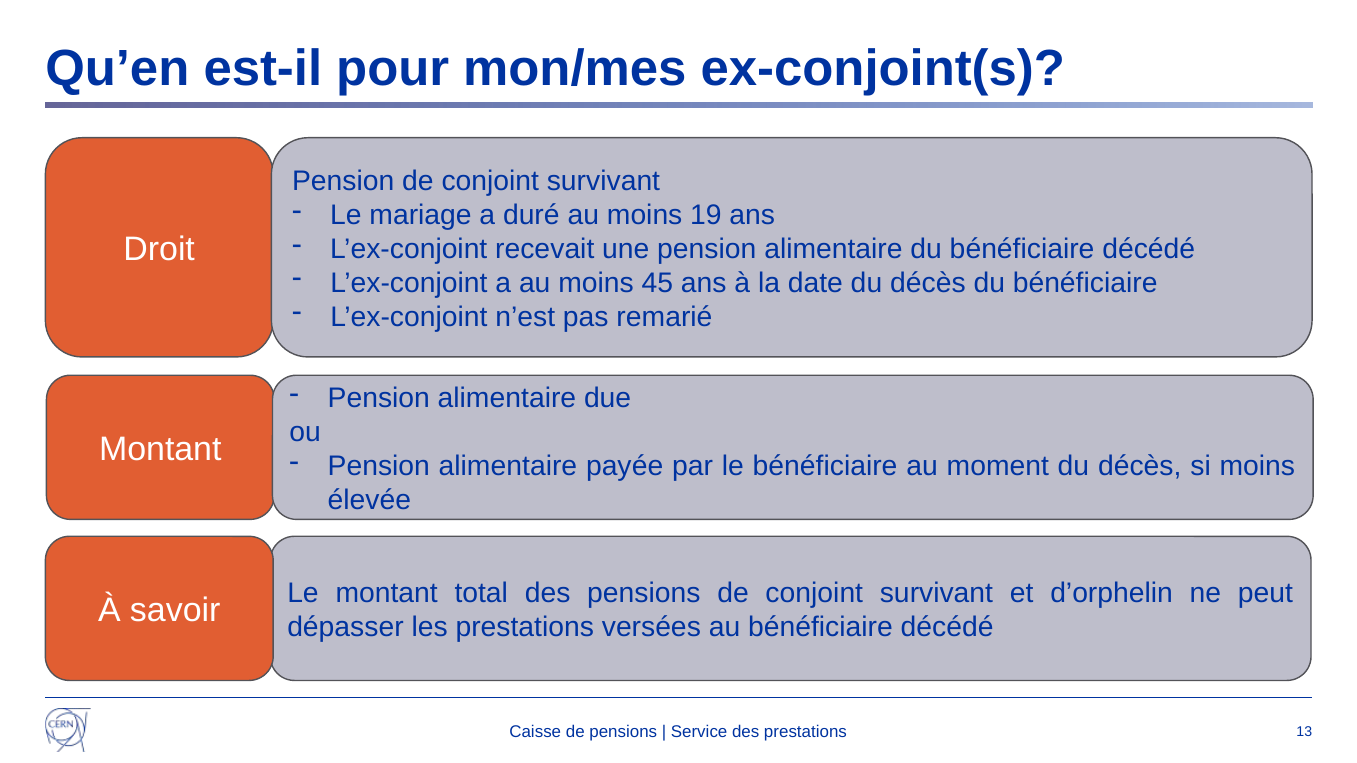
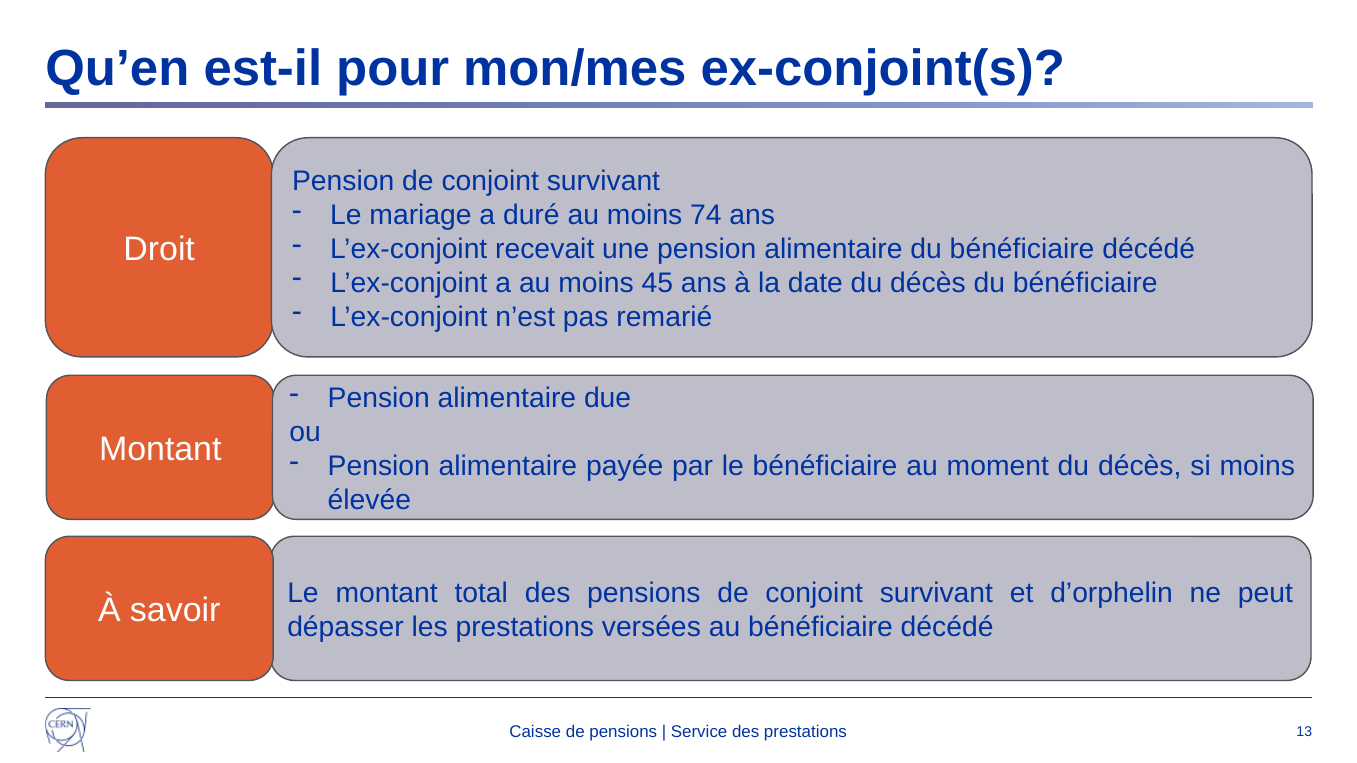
19: 19 -> 74
